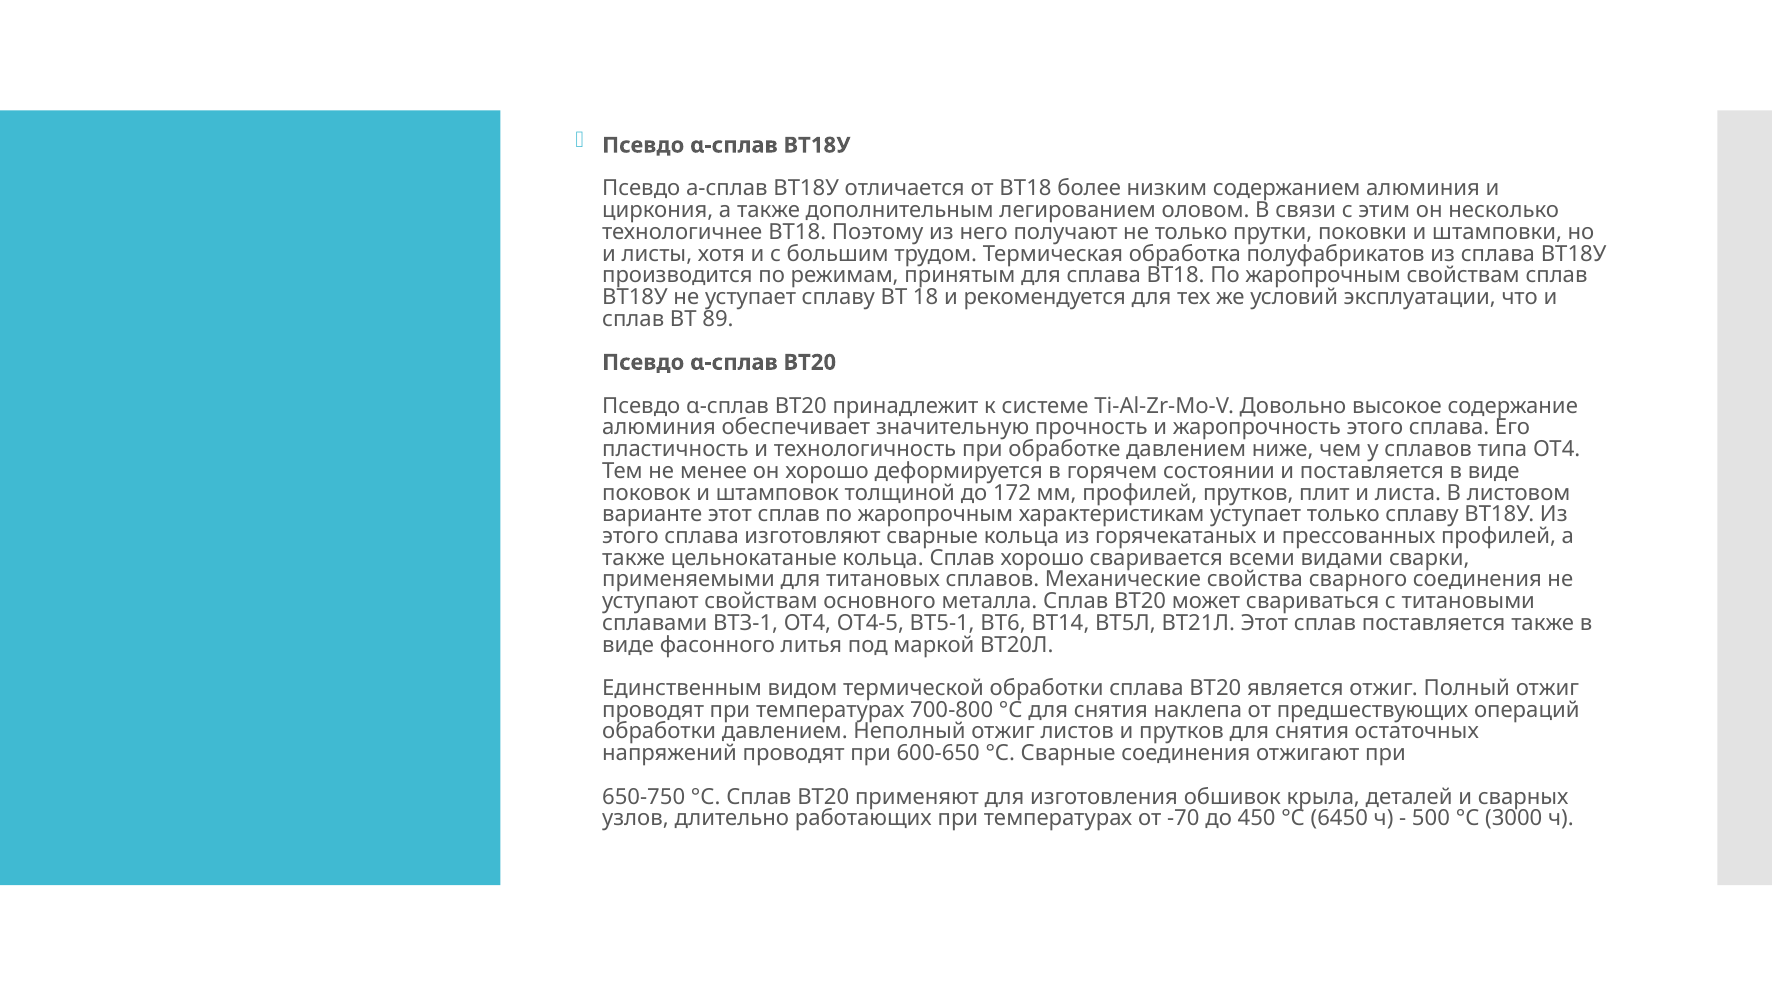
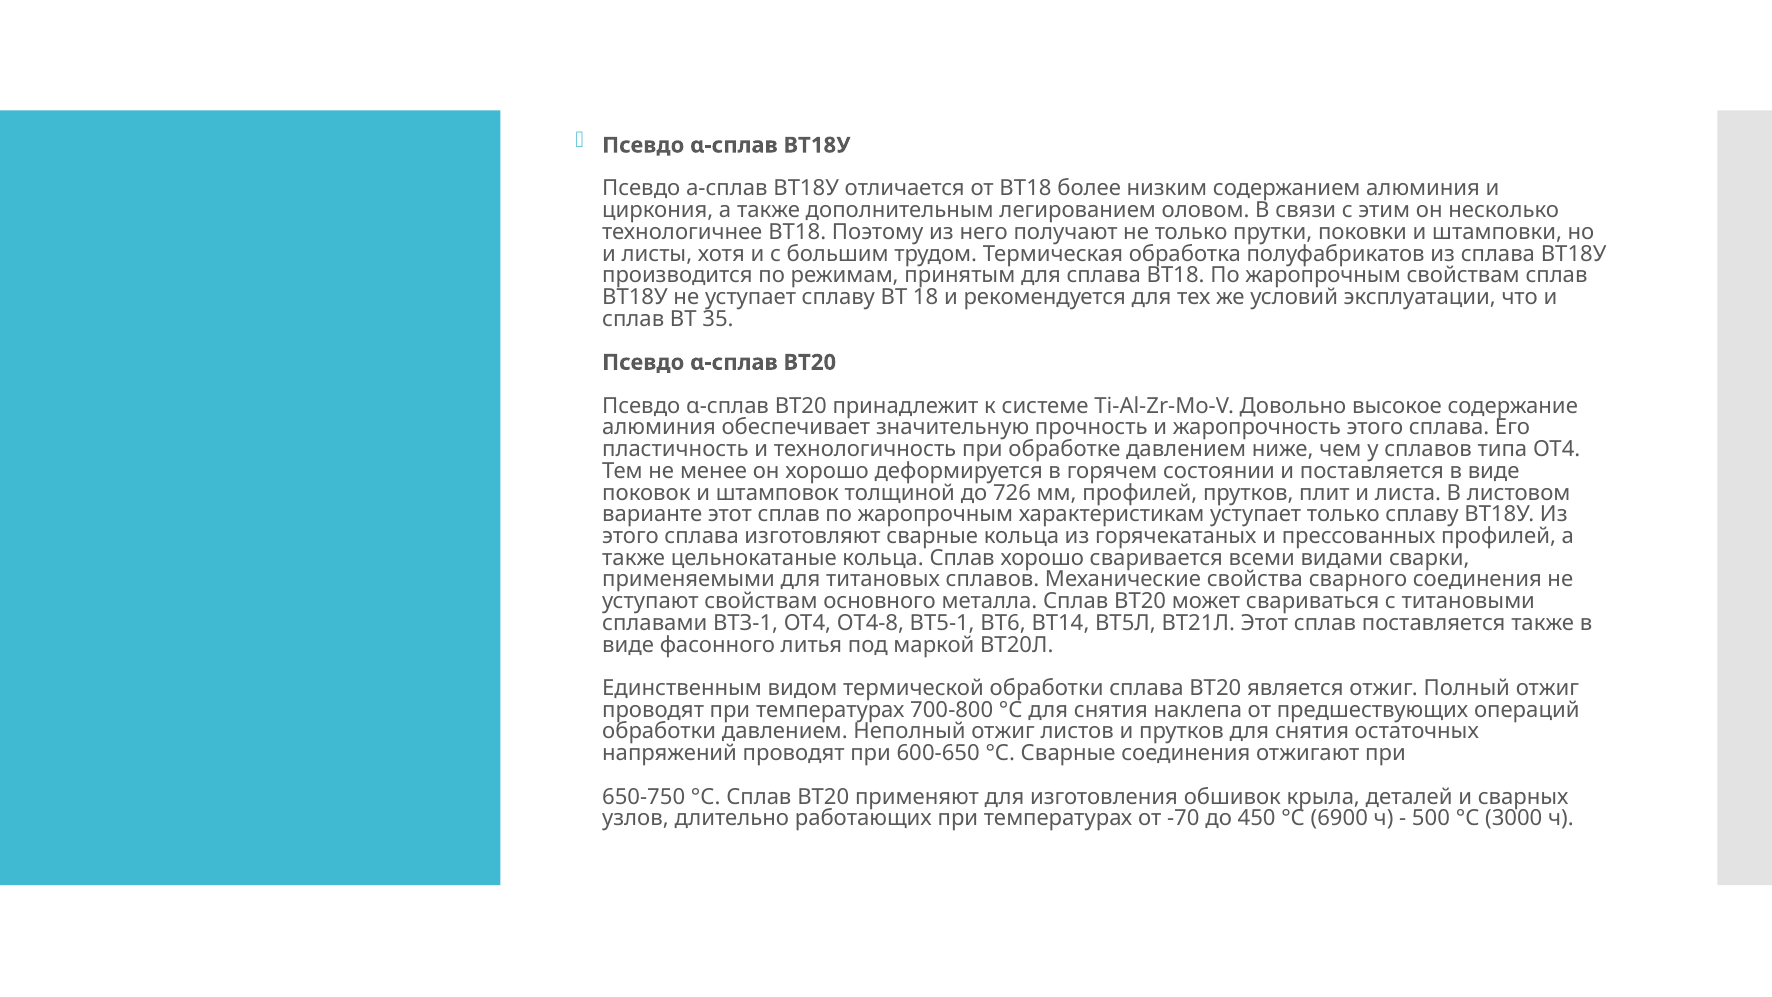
89: 89 -> 35
172: 172 -> 726
ОТ4-5: ОТ4-5 -> ОТ4-8
6450: 6450 -> 6900
